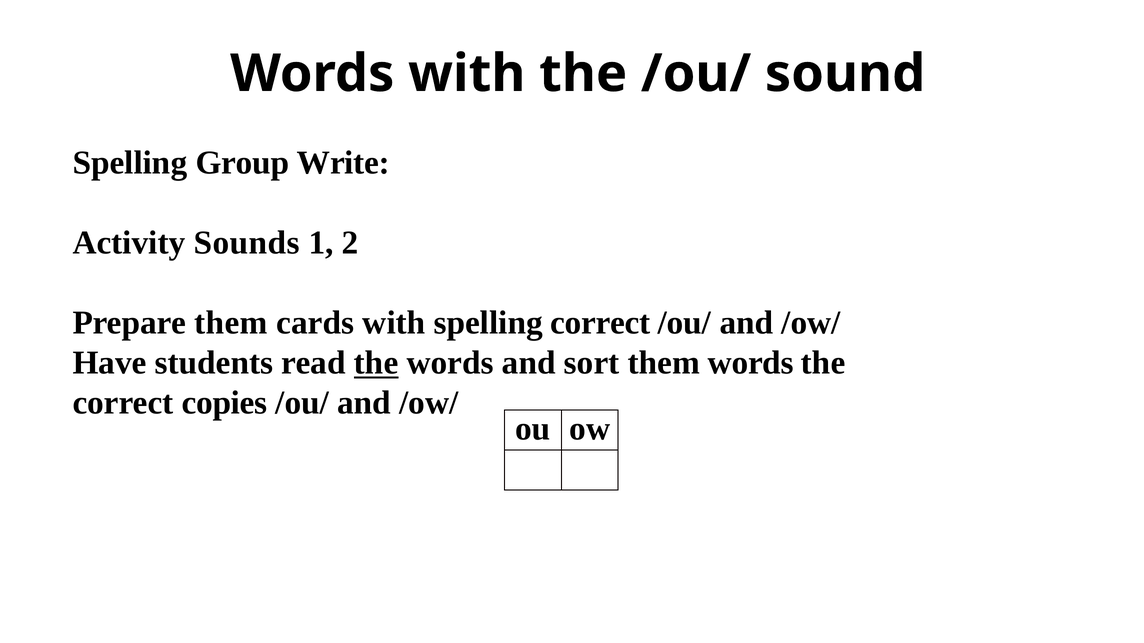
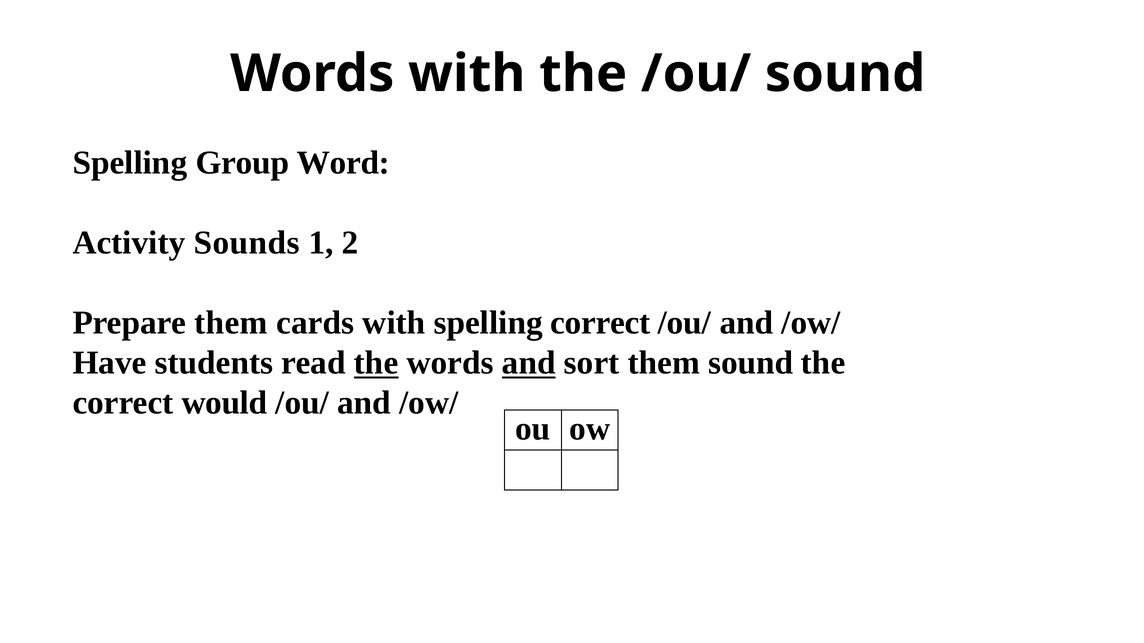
Write: Write -> Word
and at (529, 363) underline: none -> present
them words: words -> sound
copies: copies -> would
